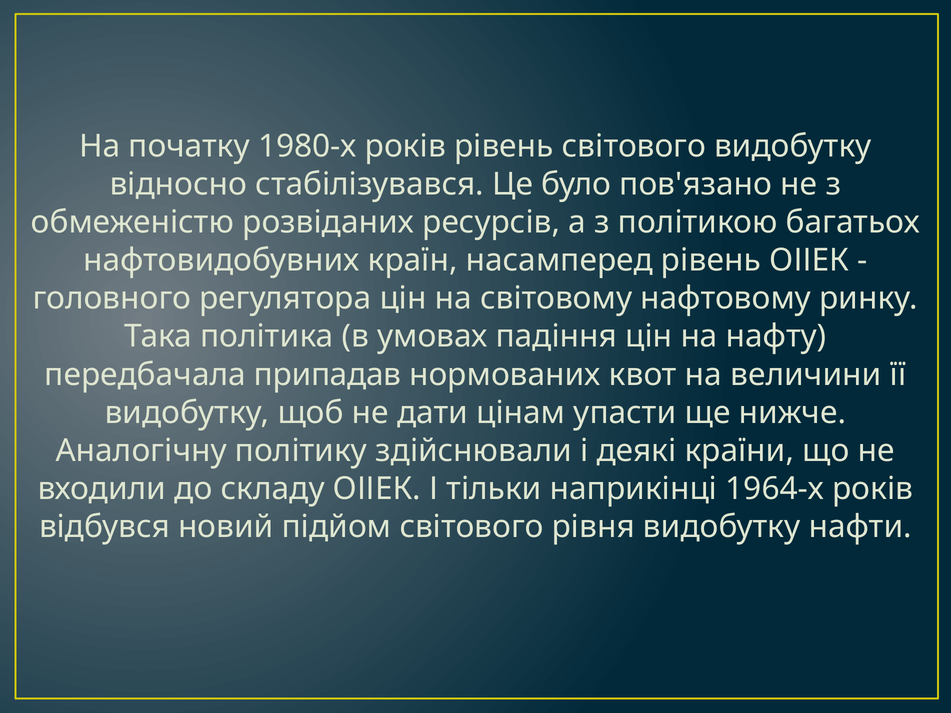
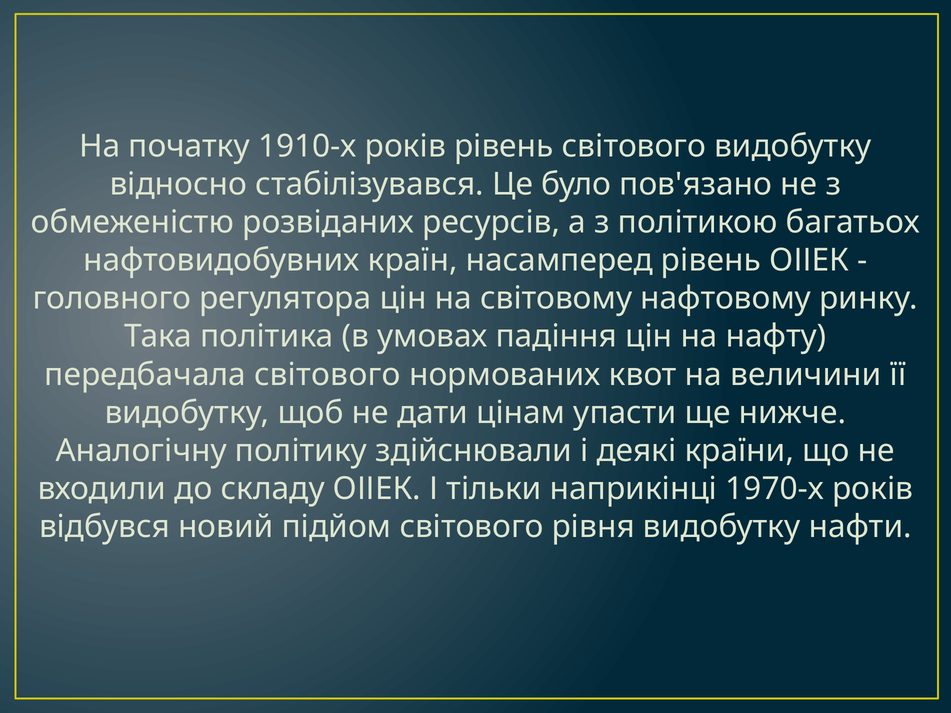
1980-х: 1980-х -> 1910-х
передбачала припадав: припадав -> світового
1964-х: 1964-х -> 1970-х
